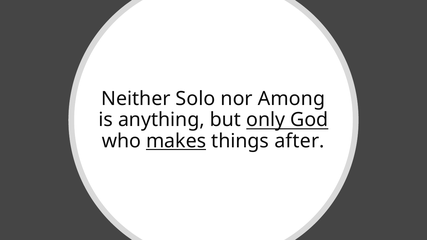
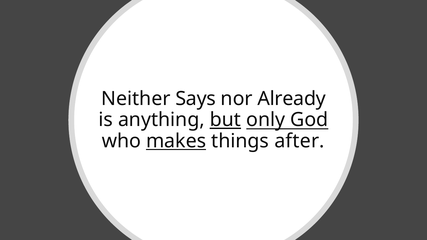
Solo: Solo -> Says
Among: Among -> Already
but underline: none -> present
